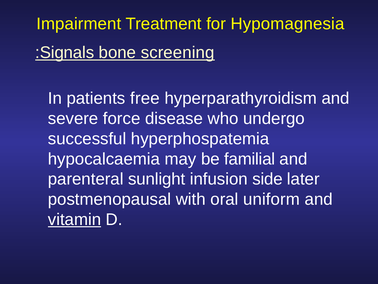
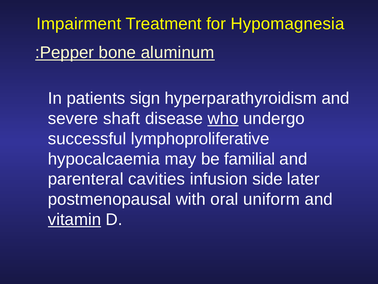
Signals: Signals -> Pepper
screening: screening -> aluminum
free: free -> sign
force: force -> shaft
who underline: none -> present
hyperphospatemia: hyperphospatemia -> lymphoproliferative
sunlight: sunlight -> cavities
